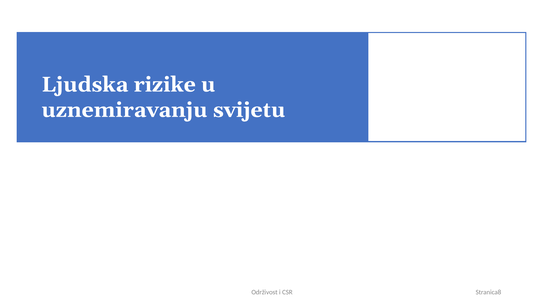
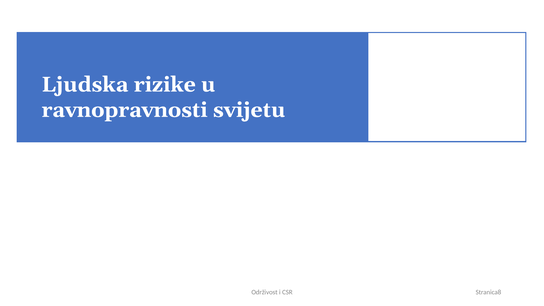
uznemiravanju: uznemiravanju -> ravnopravnosti
